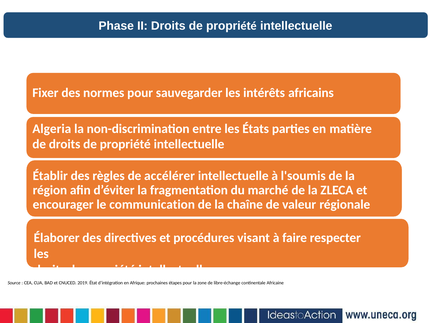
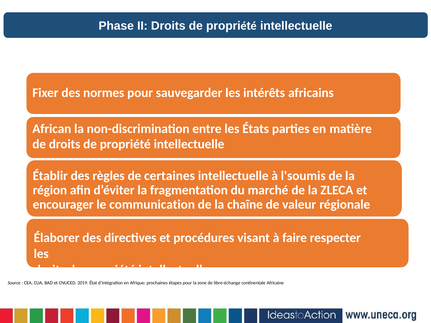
Algeria: Algeria -> African
accélérer: accélérer -> certaines
